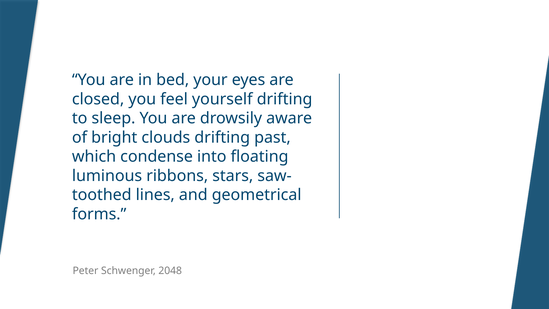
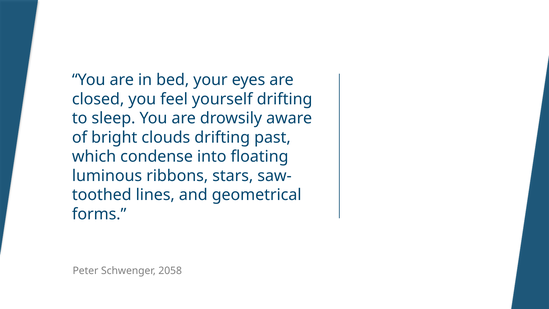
2048: 2048 -> 2058
